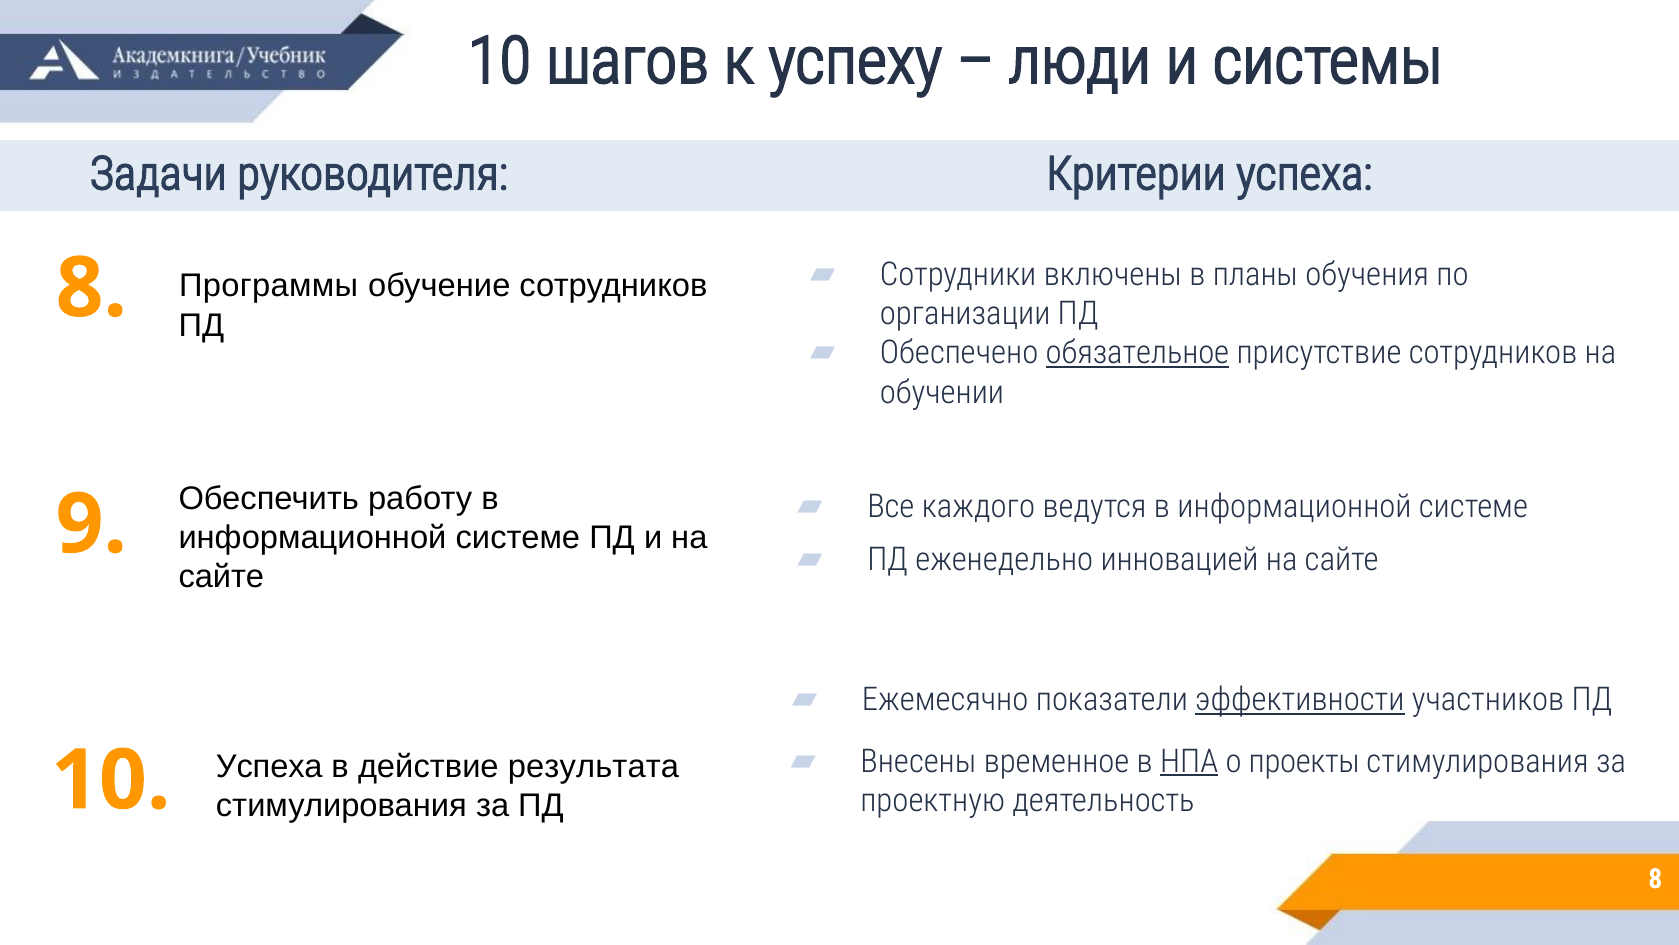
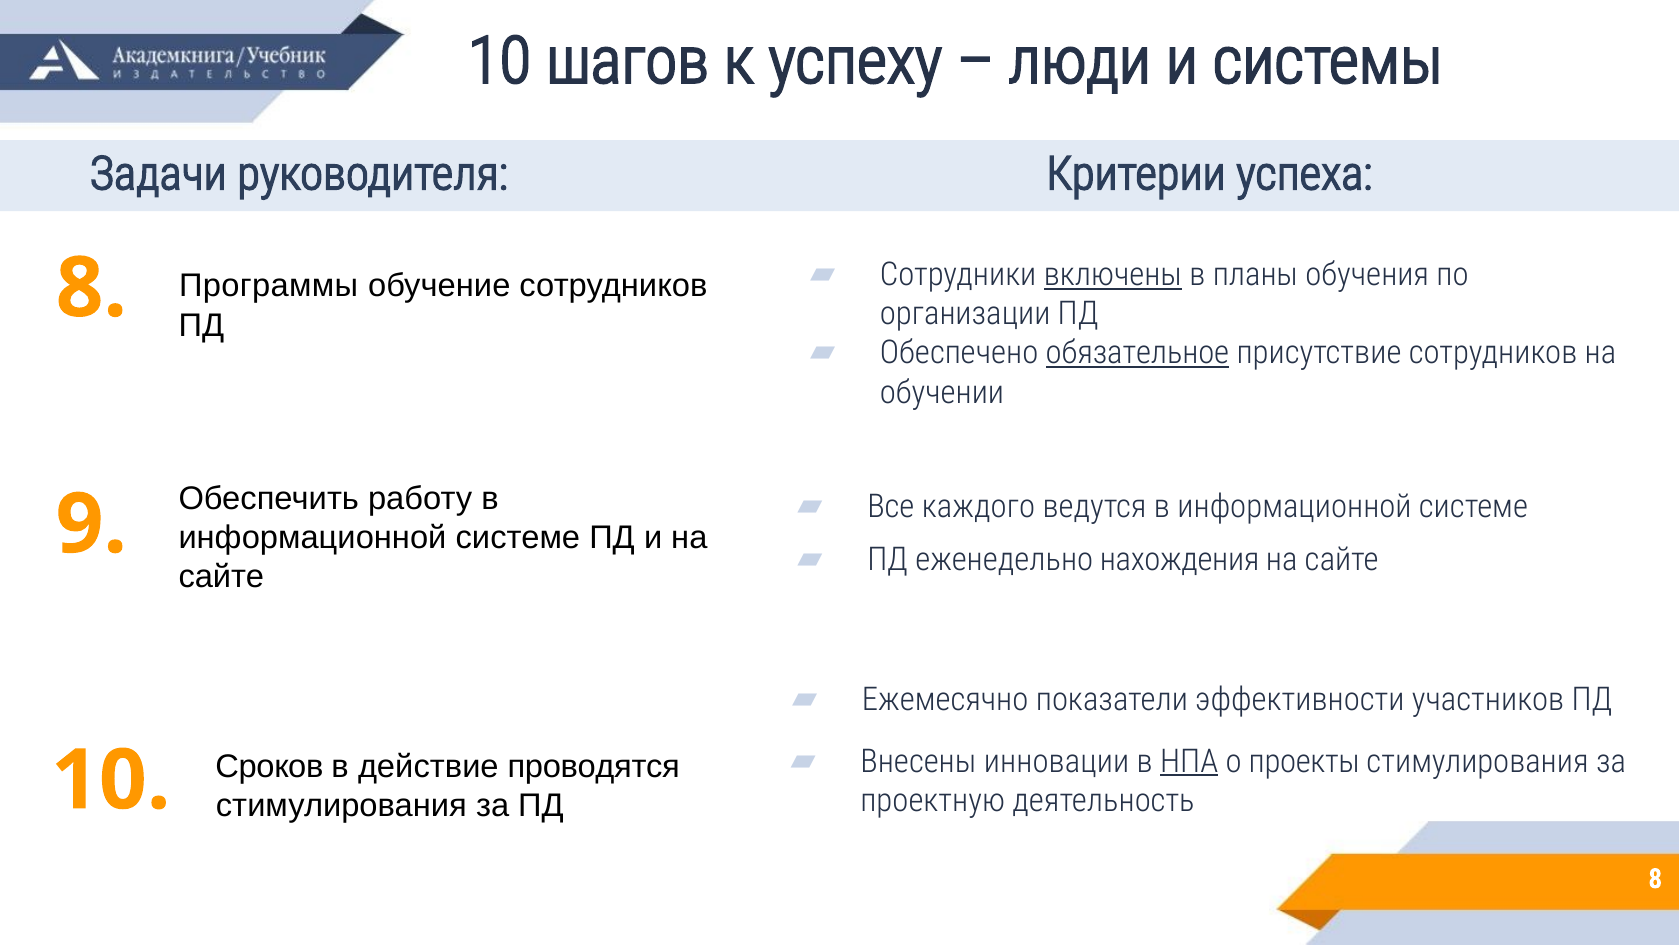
включены underline: none -> present
инновацией: инновацией -> нахождения
эффективности underline: present -> none
временное: временное -> инновации
Успеха at (269, 766): Успеха -> Сроков
результата: результата -> проводятся
